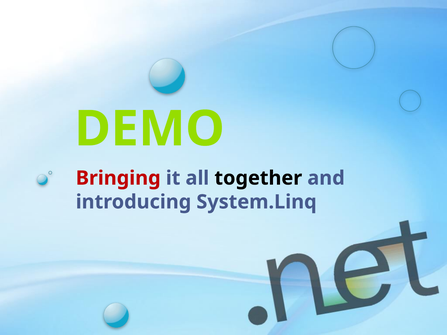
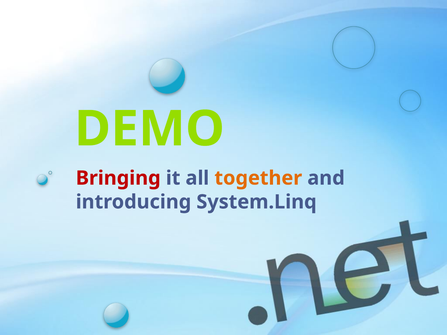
together colour: black -> orange
